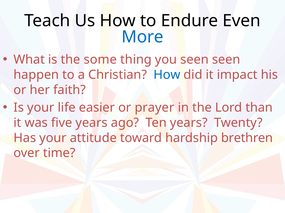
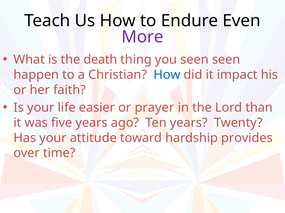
More colour: blue -> purple
some: some -> death
brethren: brethren -> provides
